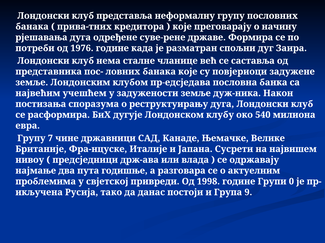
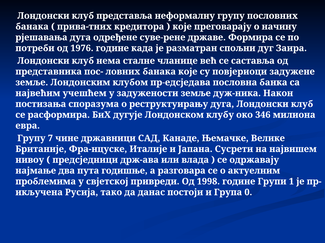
540: 540 -> 346
0: 0 -> 1
9: 9 -> 0
